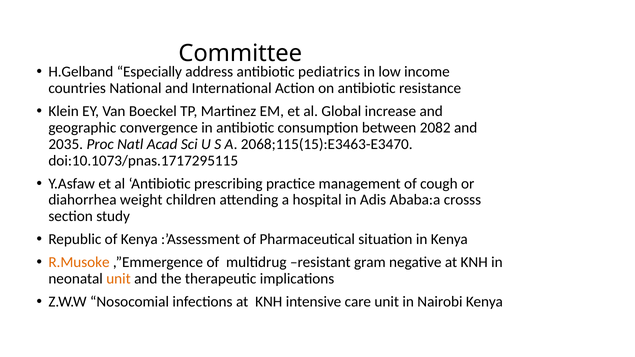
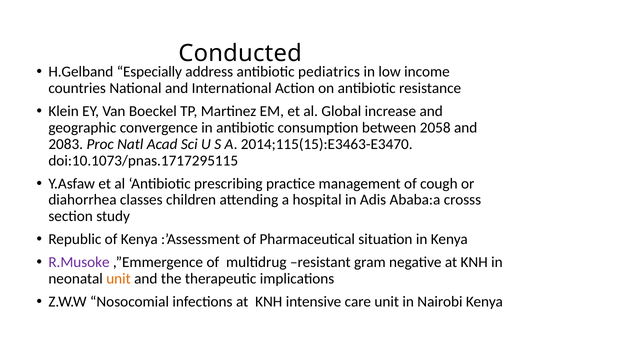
Committee: Committee -> Conducted
2082: 2082 -> 2058
2035: 2035 -> 2083
2068;115(15):E3463-E3470: 2068;115(15):E3463-E3470 -> 2014;115(15):E3463-E3470
weight: weight -> classes
R.Musoke colour: orange -> purple
